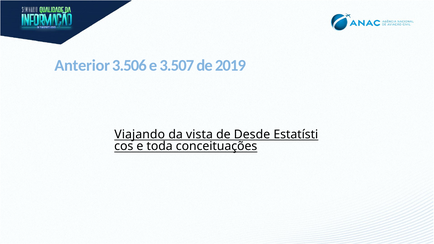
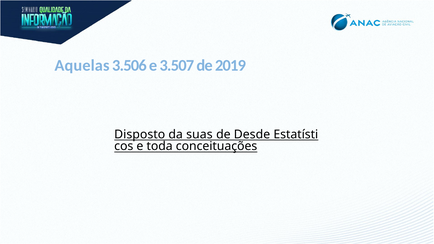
Anterior: Anterior -> Aquelas
Viajando: Viajando -> Disposto
vista: vista -> suas
